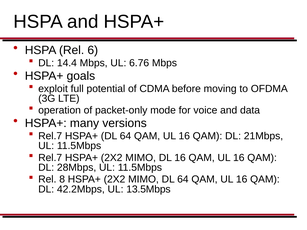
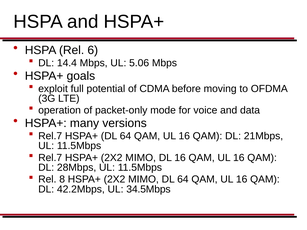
6.76: 6.76 -> 5.06
13.5Mbps: 13.5Mbps -> 34.5Mbps
